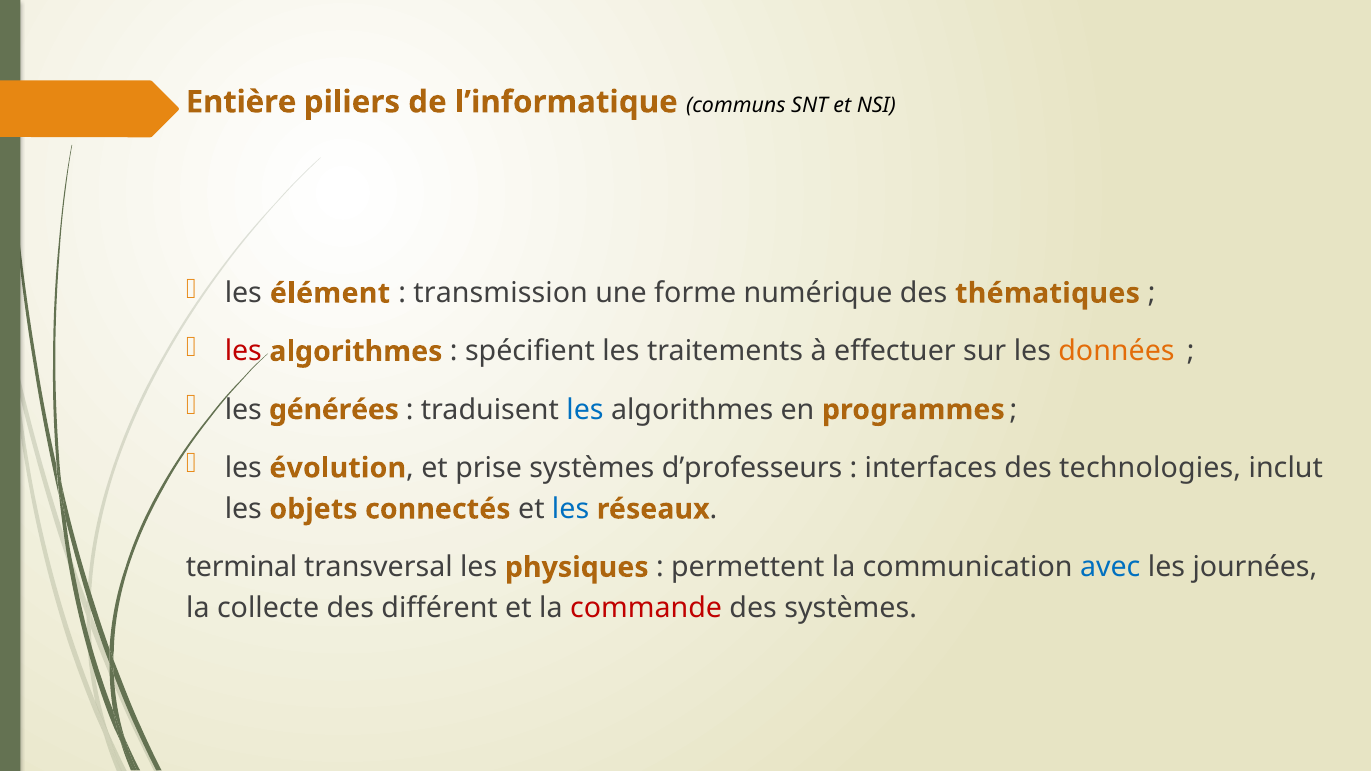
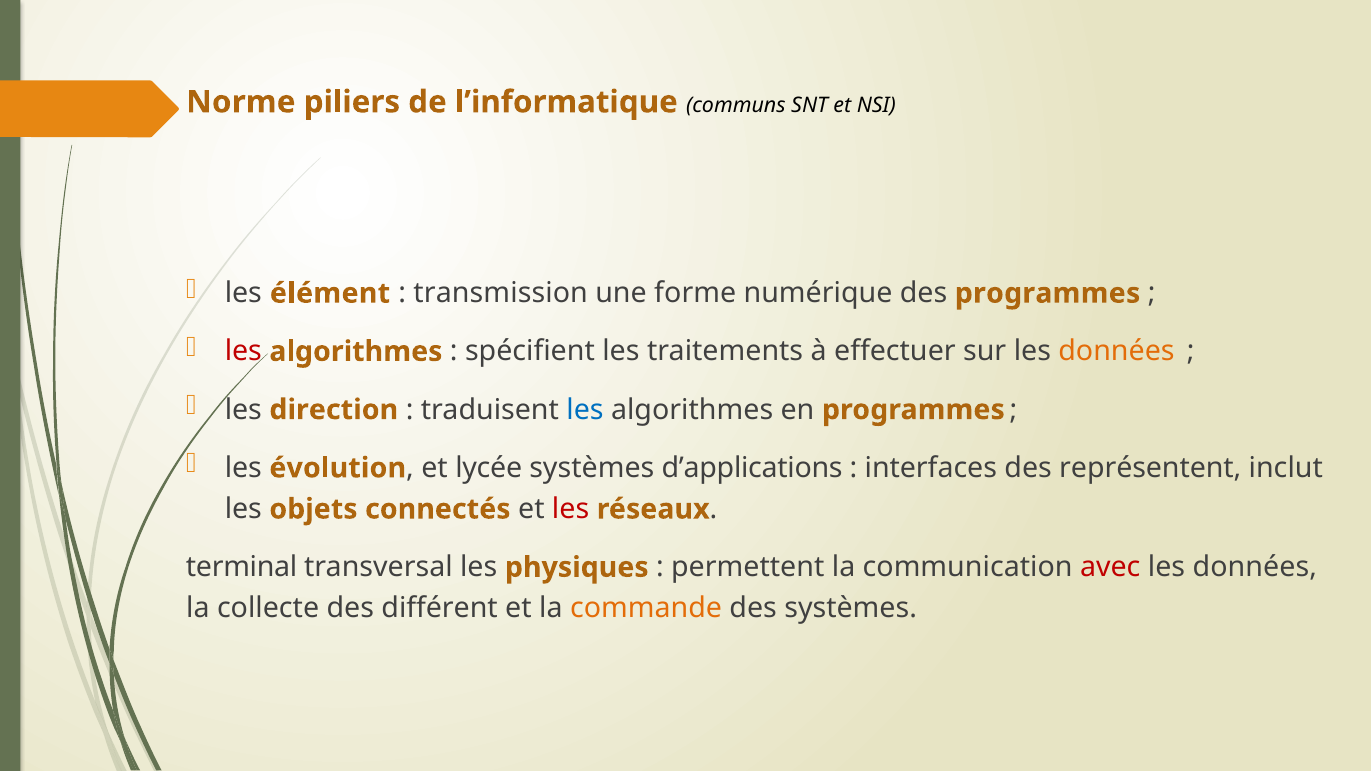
Entière: Entière -> Norme
des thématiques: thématiques -> programmes
générées: générées -> direction
prise: prise -> lycée
d’professeurs: d’professeurs -> d’applications
technologies: technologies -> représentent
les at (571, 509) colour: blue -> red
avec colour: blue -> red
journées at (1255, 567): journées -> données
commande colour: red -> orange
